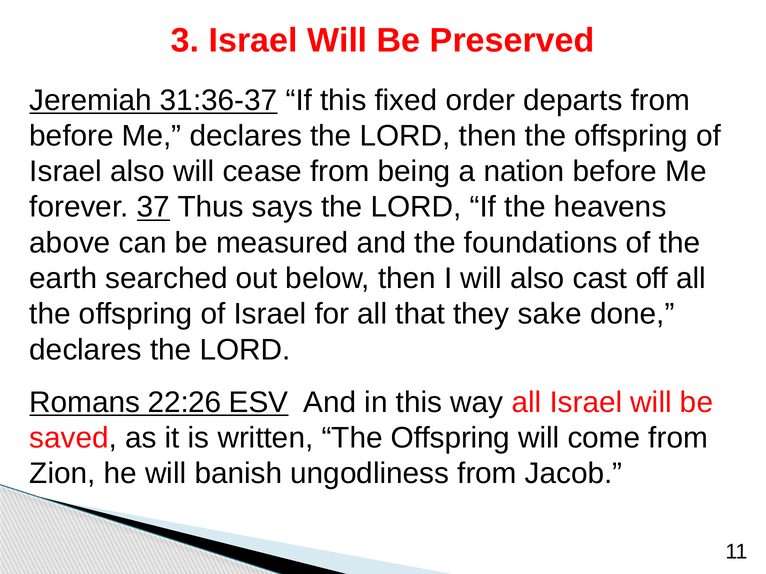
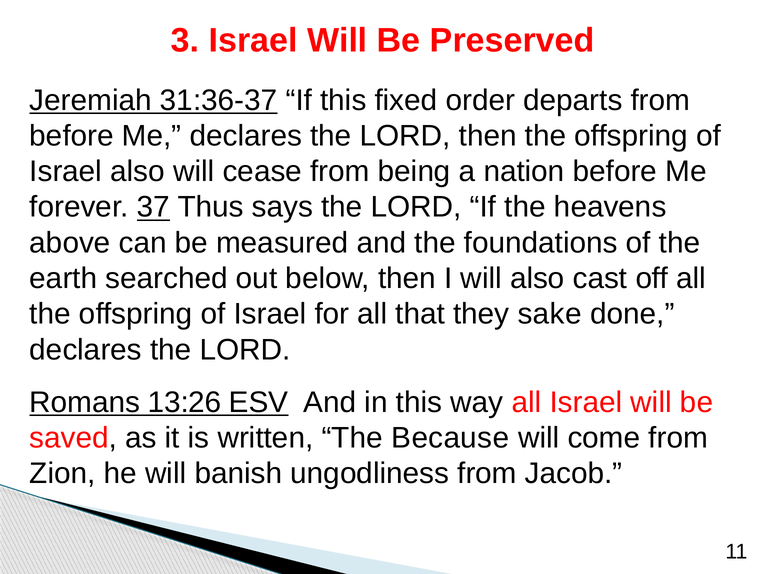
22:26: 22:26 -> 13:26
written The Offspring: Offspring -> Because
